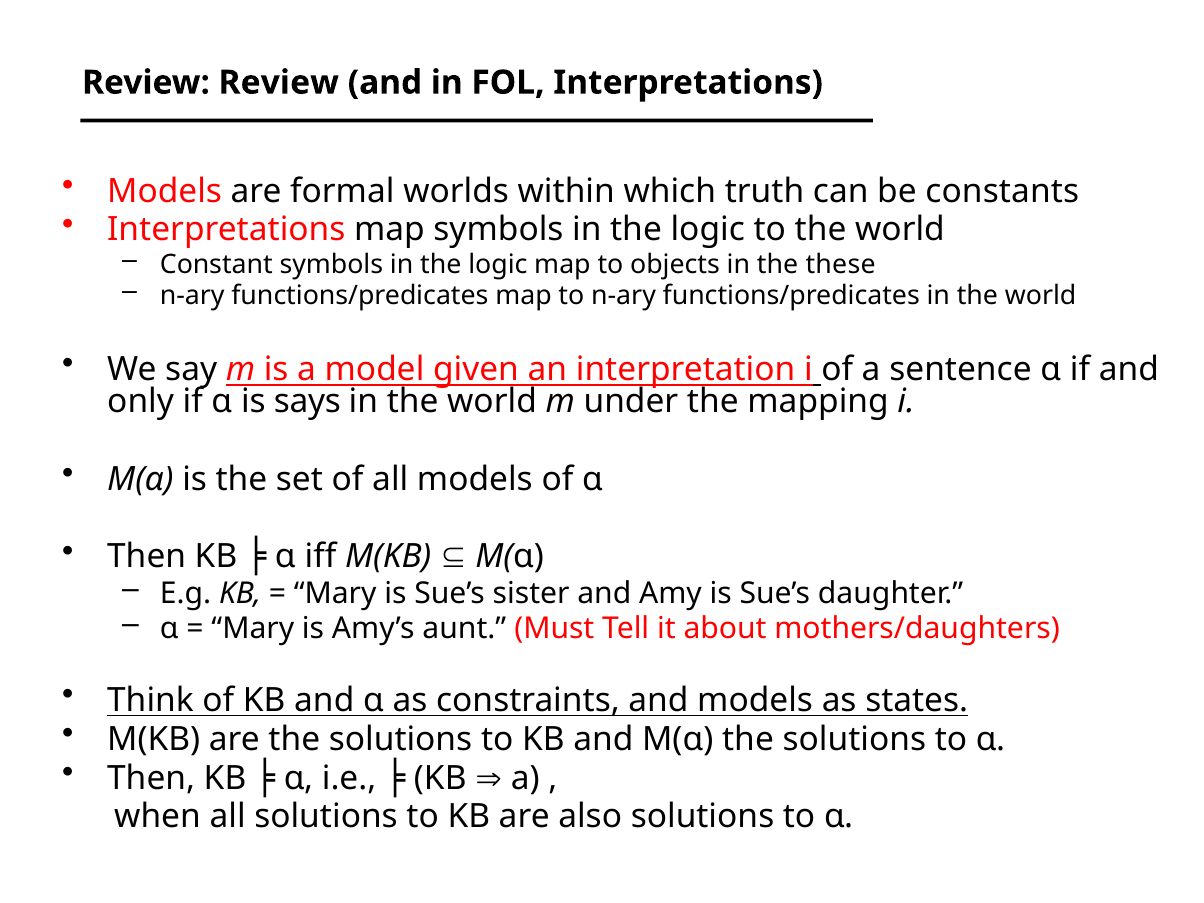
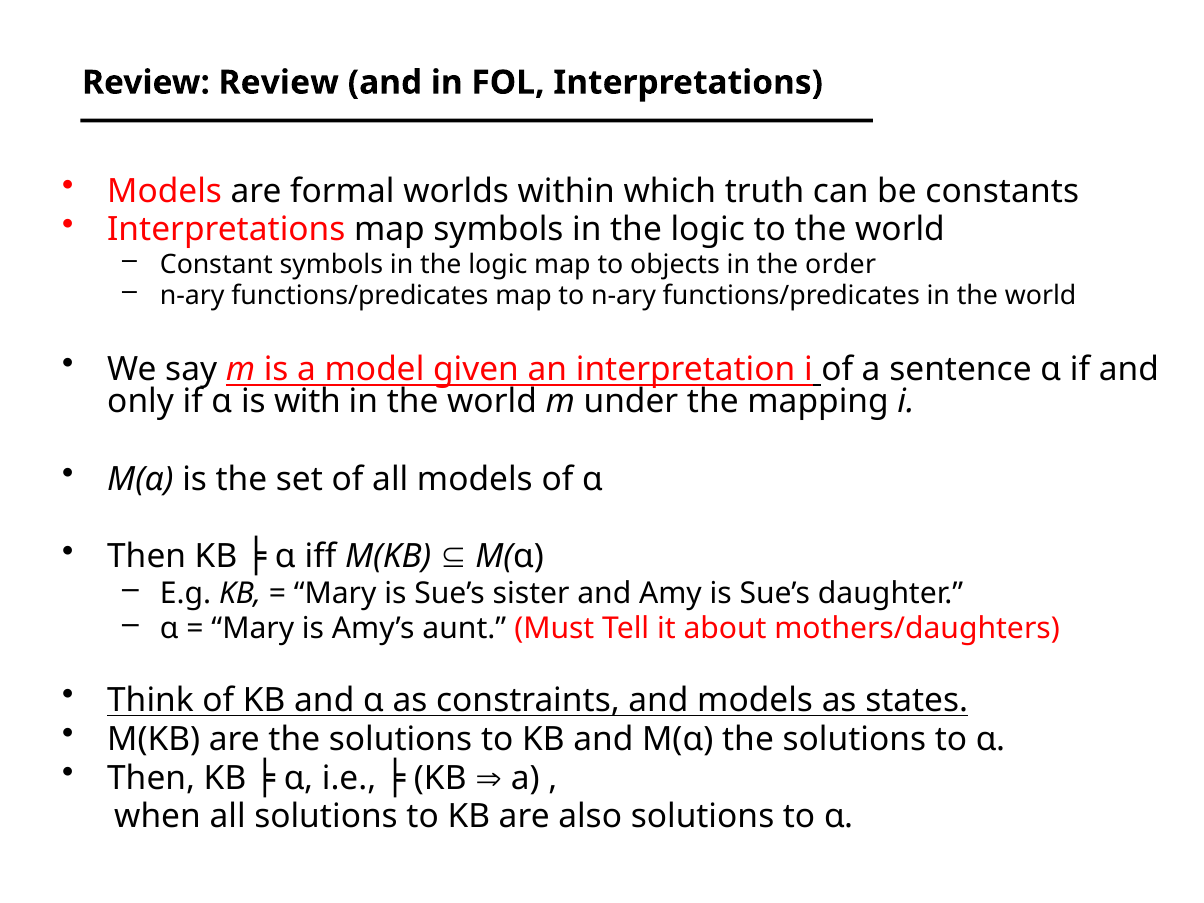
these: these -> order
says: says -> with
